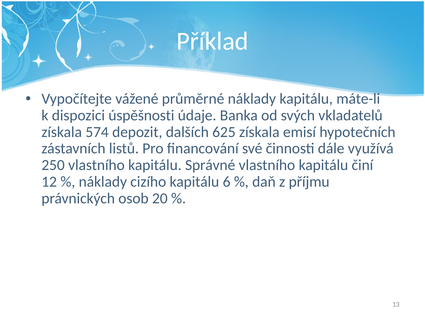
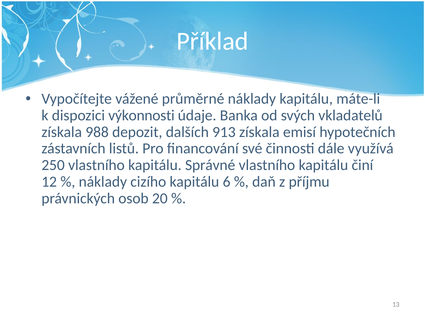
úspěšnosti: úspěšnosti -> výkonnosti
574: 574 -> 988
625: 625 -> 913
